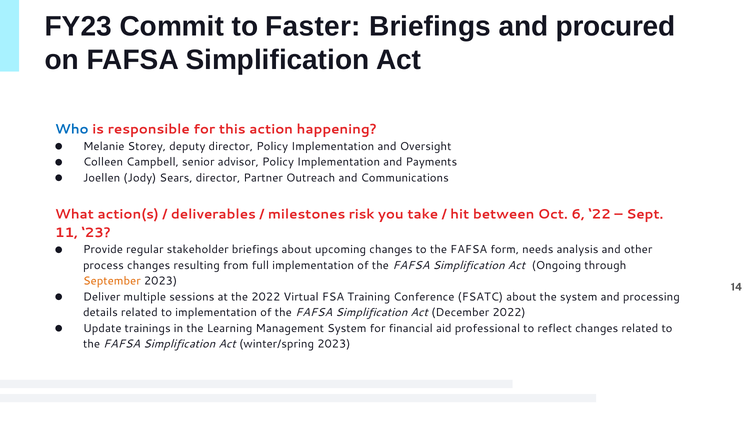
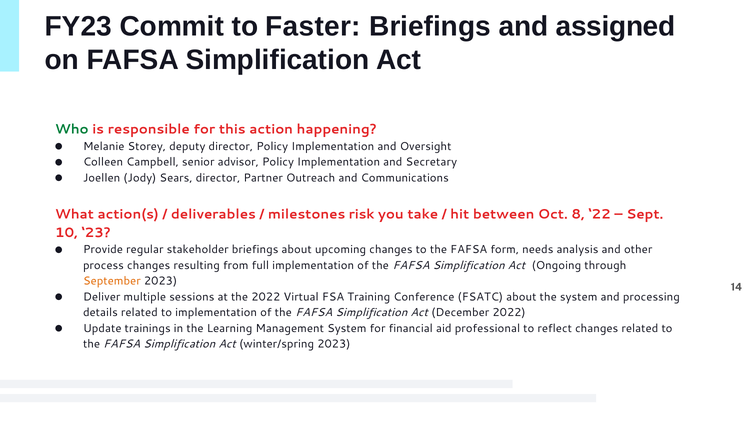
procured: procured -> assigned
Who colour: blue -> green
Payments: Payments -> Secretary
6: 6 -> 8
11: 11 -> 10
